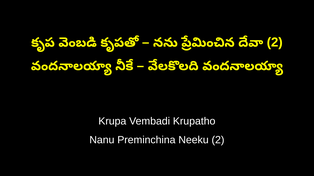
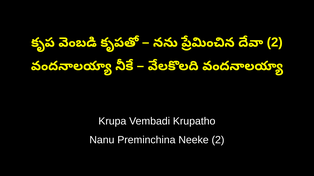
Neeku: Neeku -> Neeke
